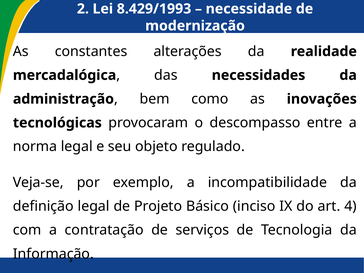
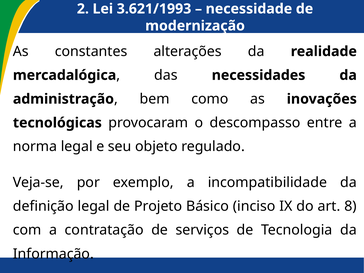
8.429/1993: 8.429/1993 -> 3.621/1993
4: 4 -> 8
